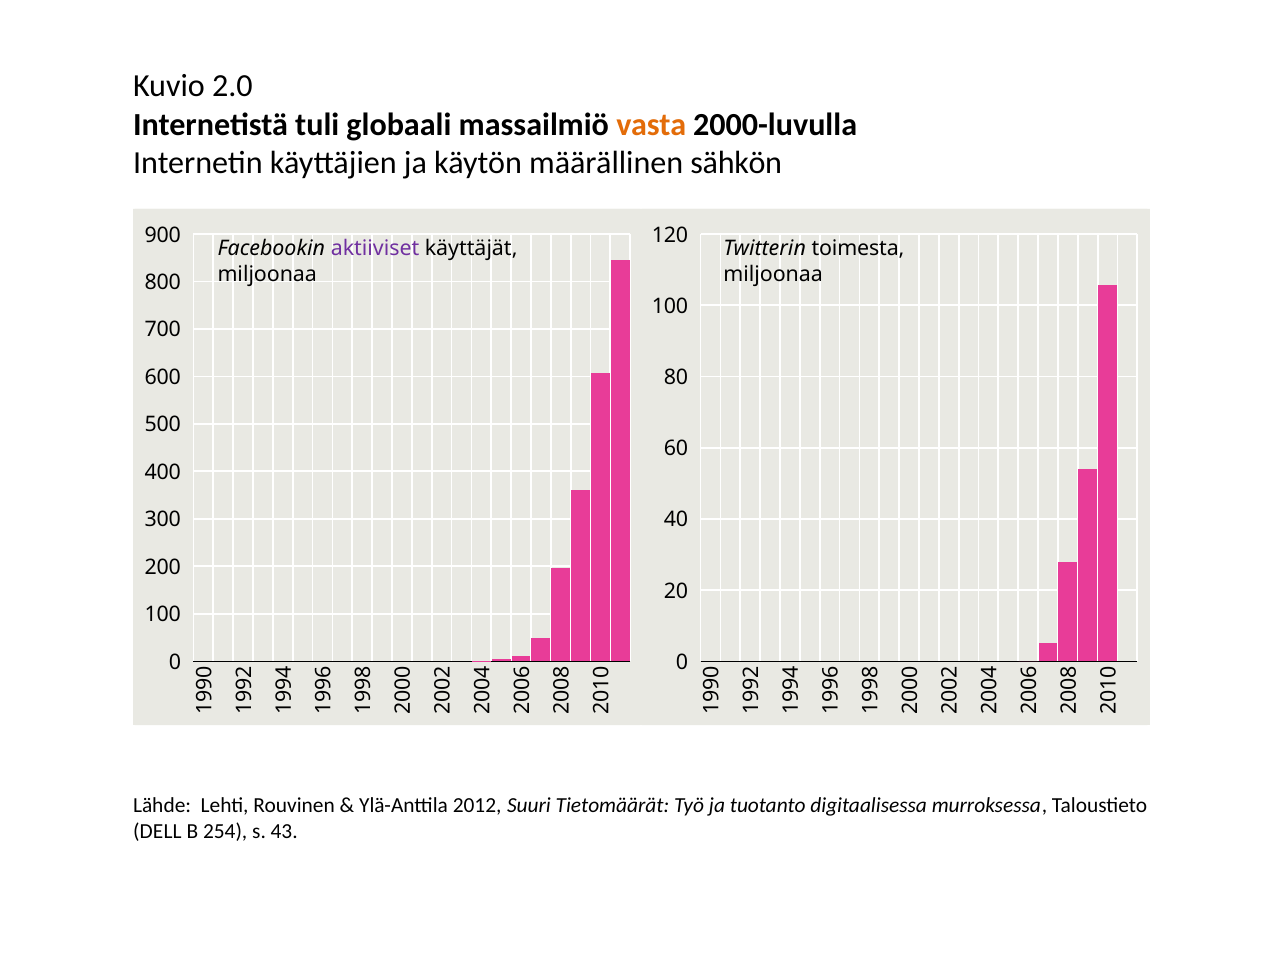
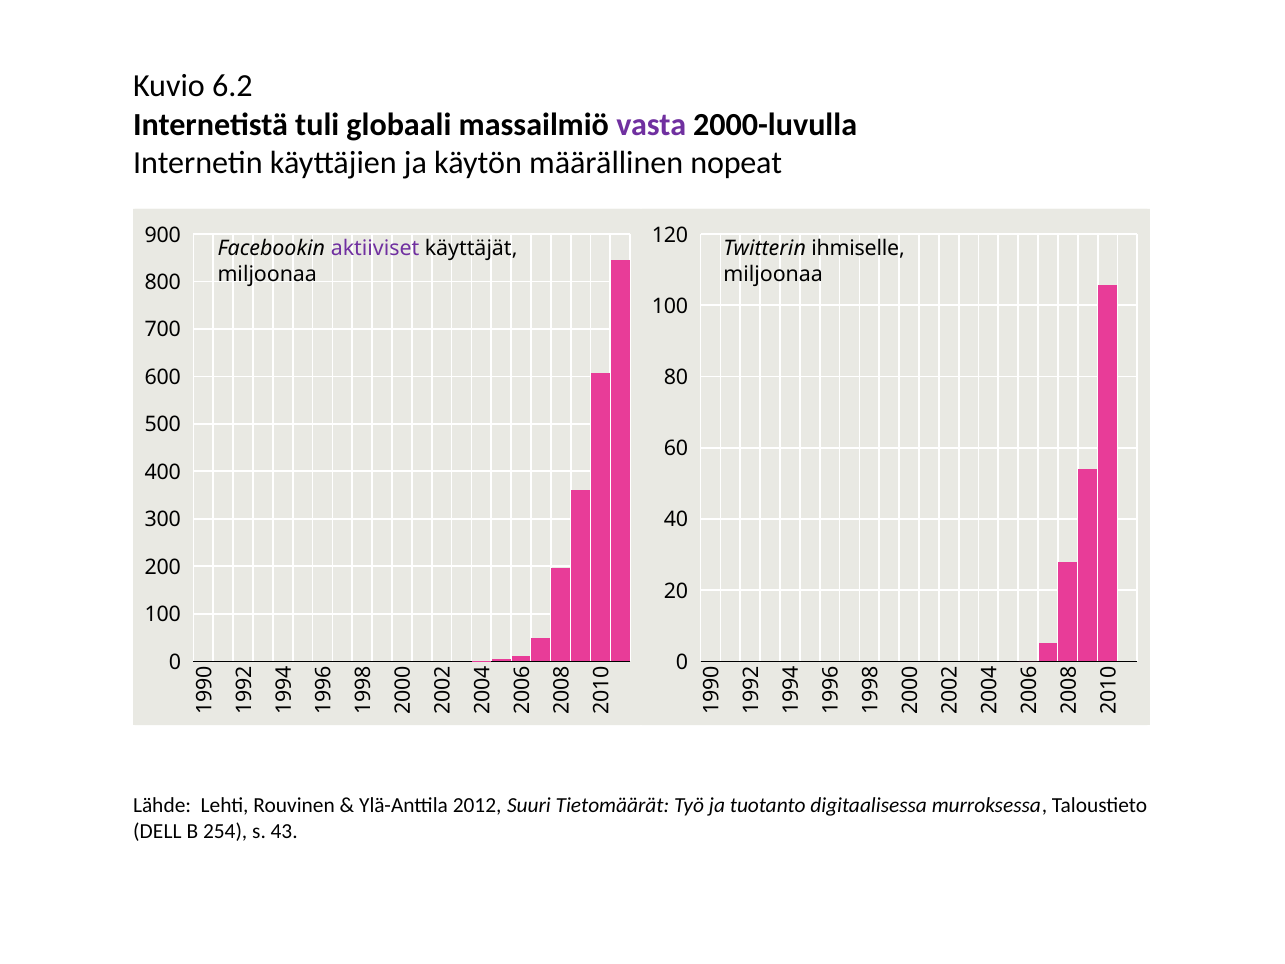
2.0: 2.0 -> 6.2
vasta colour: orange -> purple
sähkön: sähkön -> nopeat
toimesta: toimesta -> ihmiselle
